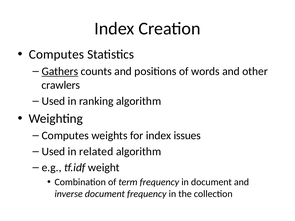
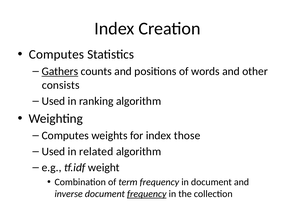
crawlers: crawlers -> consists
issues: issues -> those
frequency at (147, 194) underline: none -> present
